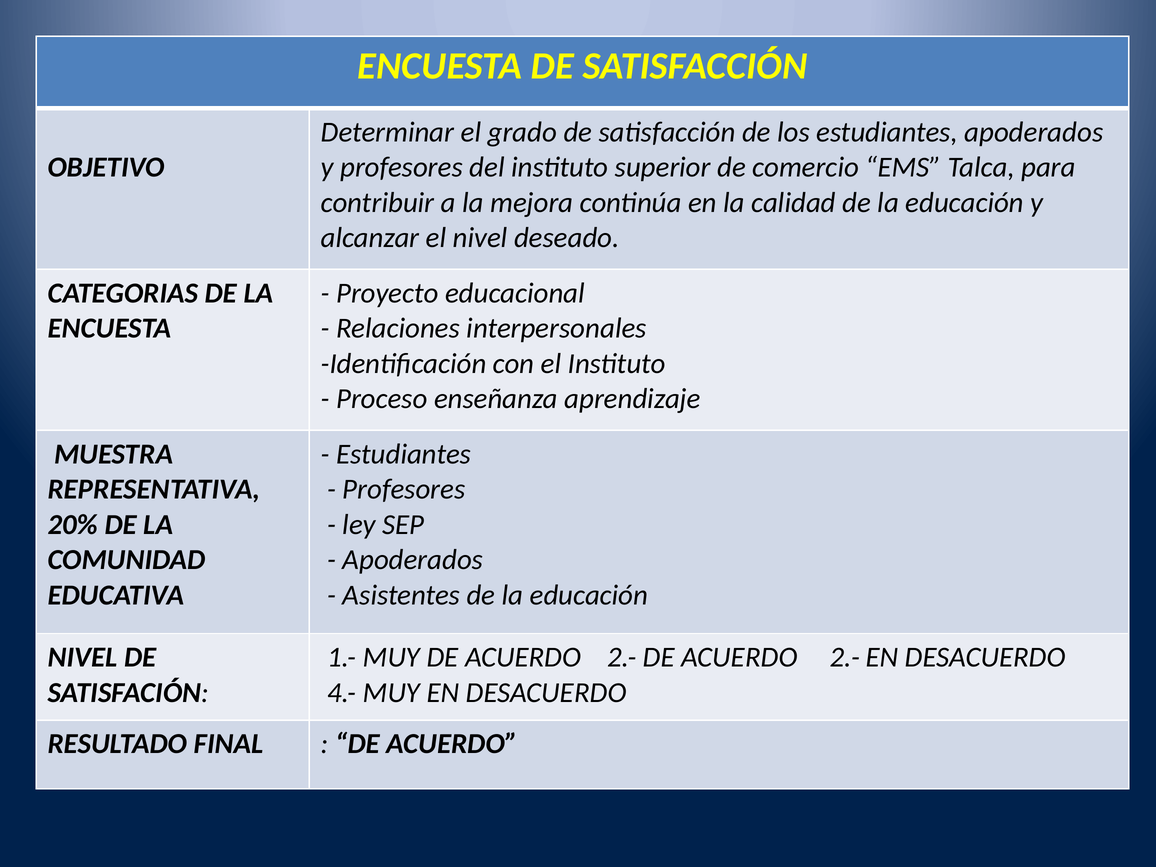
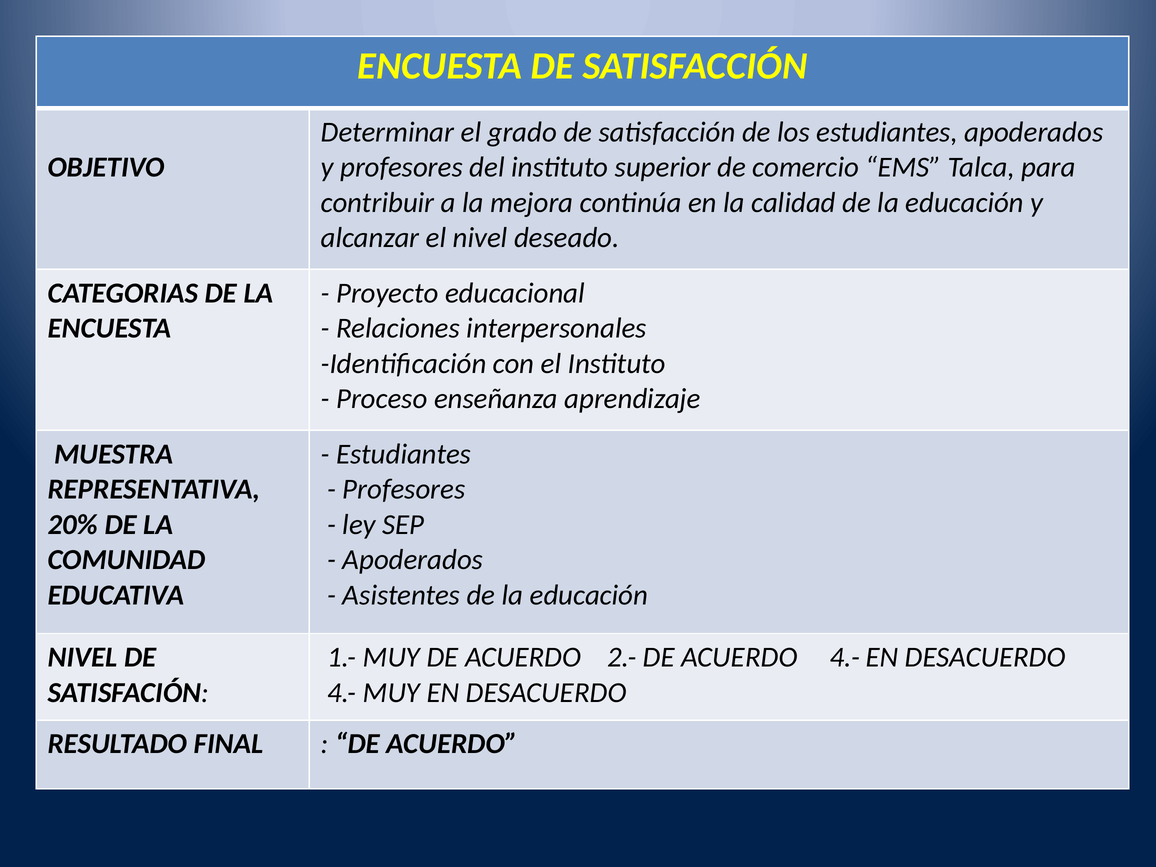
2.- DE ACUERDO 2.-: 2.- -> 4.-
